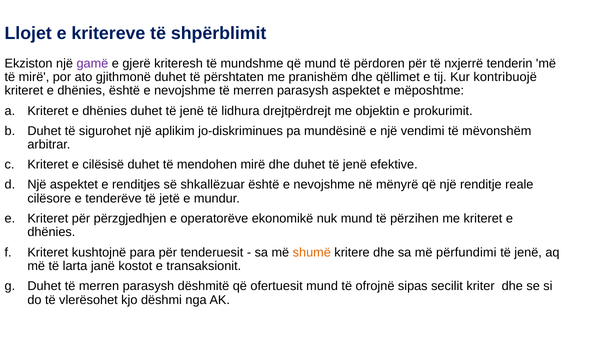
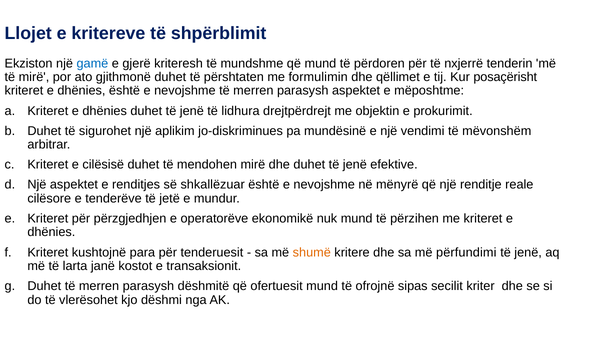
gamë colour: purple -> blue
pranishëm: pranishëm -> formulimin
kontribuojë: kontribuojë -> posaçërisht
